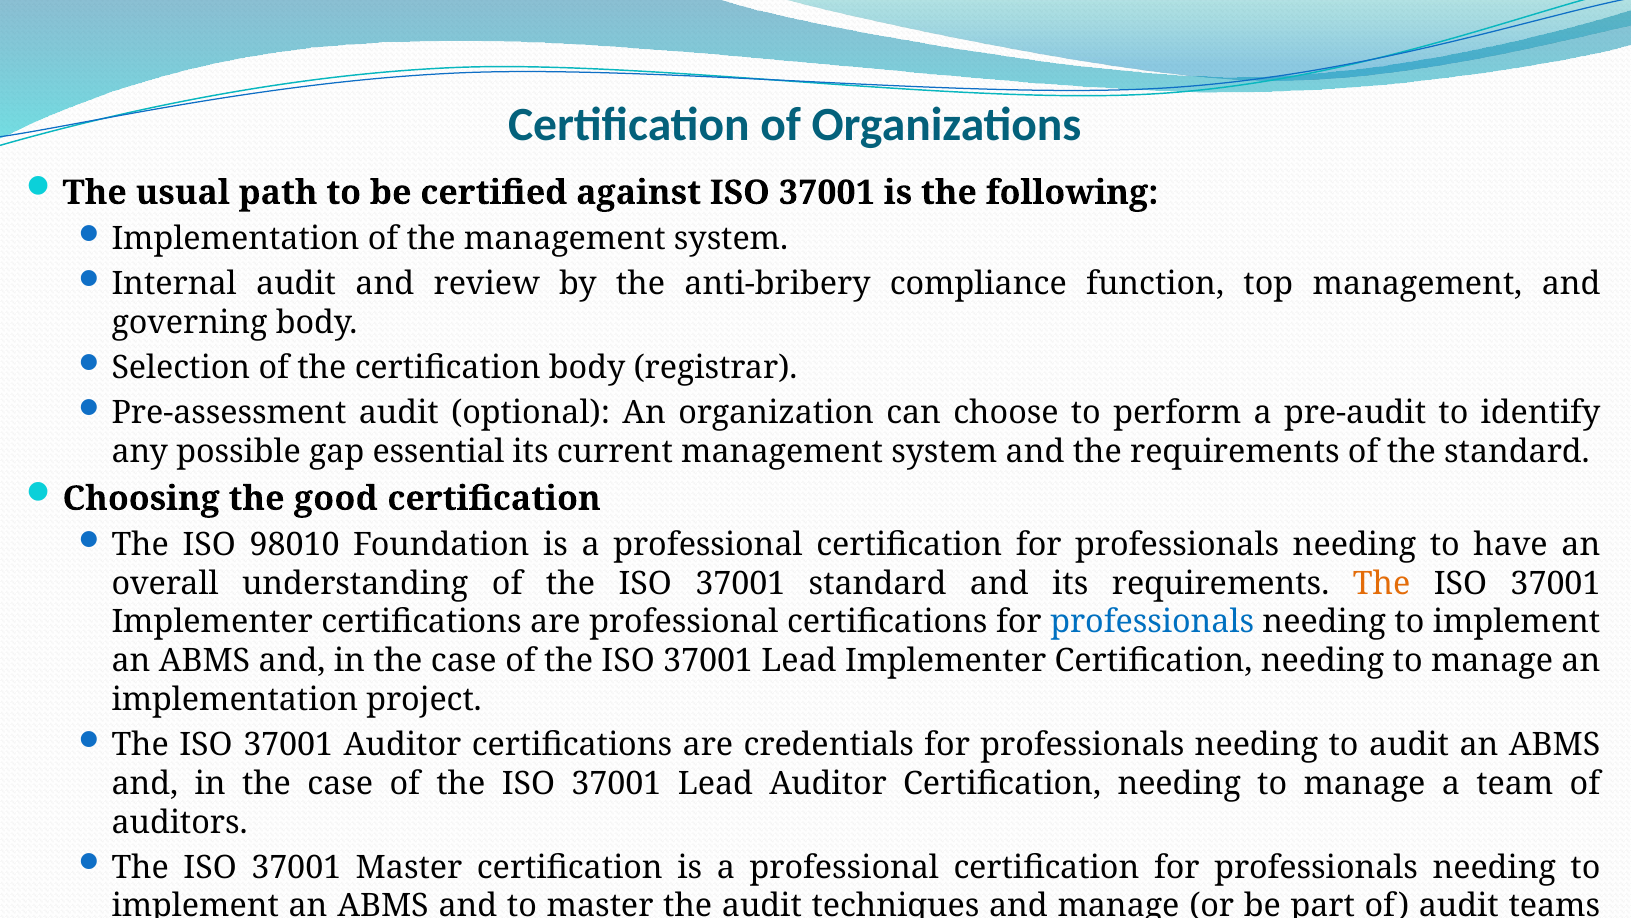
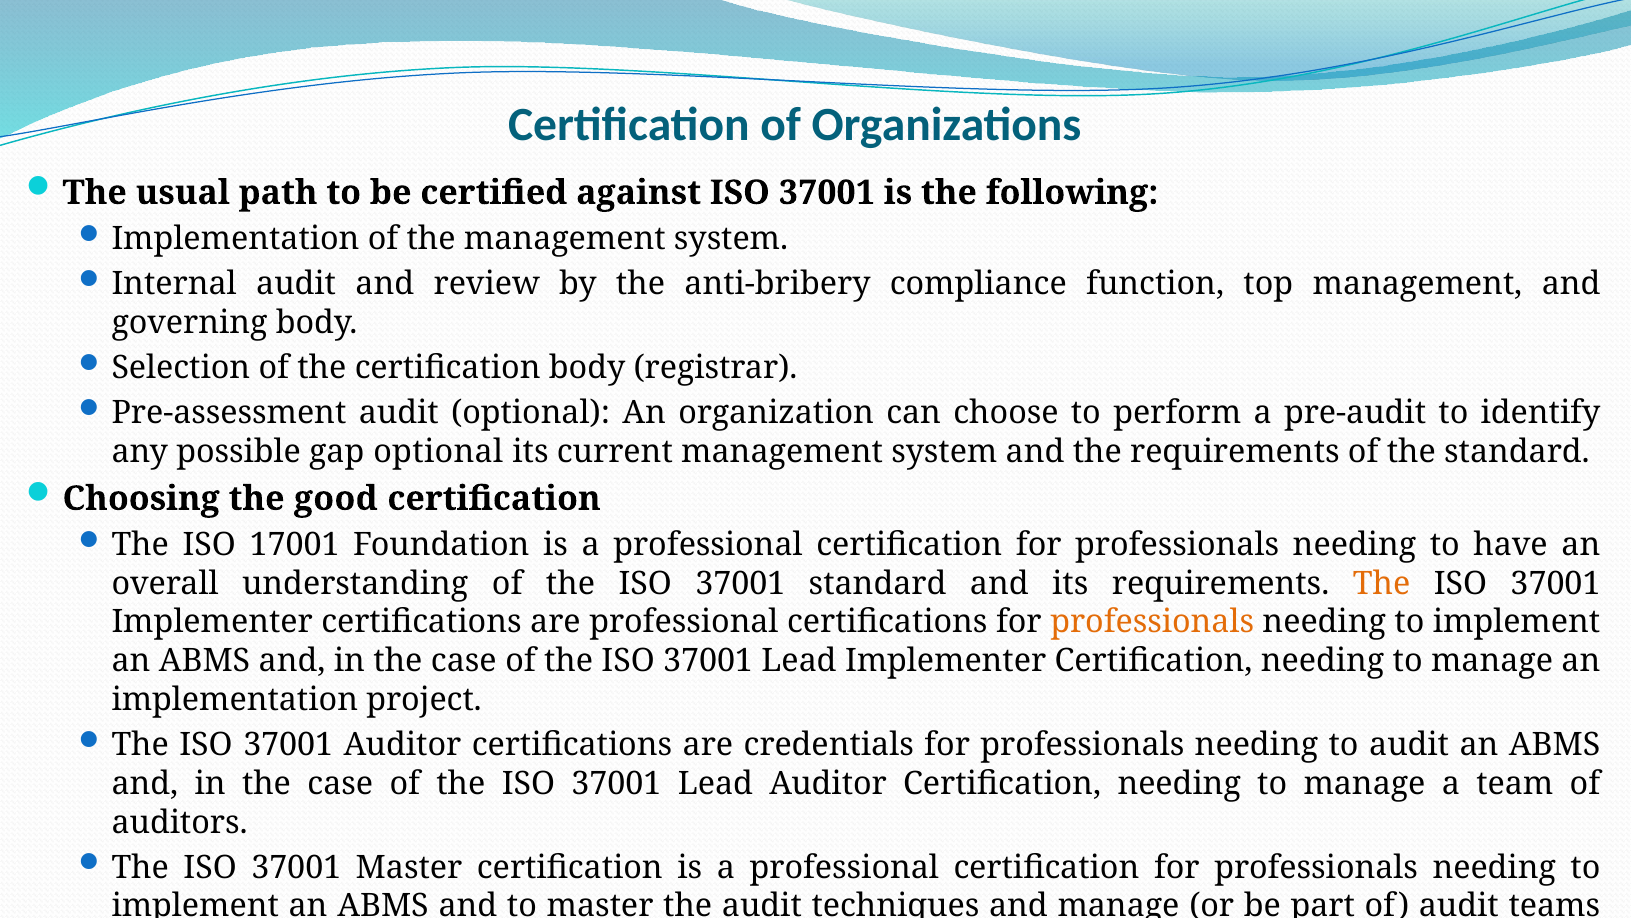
gap essential: essential -> optional
98010: 98010 -> 17001
professionals at (1152, 622) colour: blue -> orange
